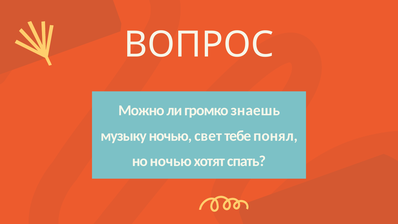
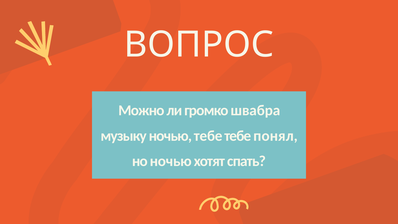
знаешь: знаешь -> швабра
ночью свет: свет -> тебе
